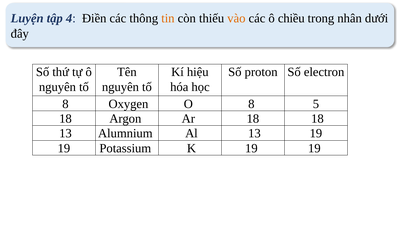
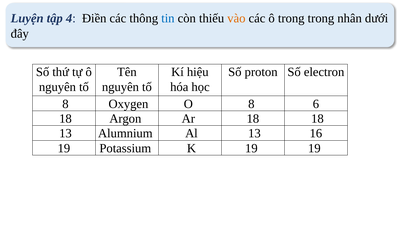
tin colour: orange -> blue
ô chiều: chiều -> trong
5: 5 -> 6
13 19: 19 -> 16
